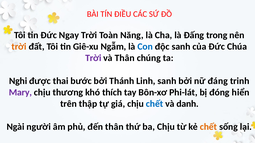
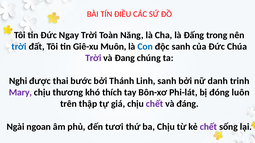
trời at (19, 47) colour: orange -> blue
Ngẫm: Ngẫm -> Muôn
và Thân: Thân -> Đang
đáng: đáng -> danh
hiển: hiển -> luôn
chết at (155, 104) colour: blue -> purple
danh: danh -> đáng
người: người -> ngoan
đến thân: thân -> tươi
chết at (208, 127) colour: orange -> purple
